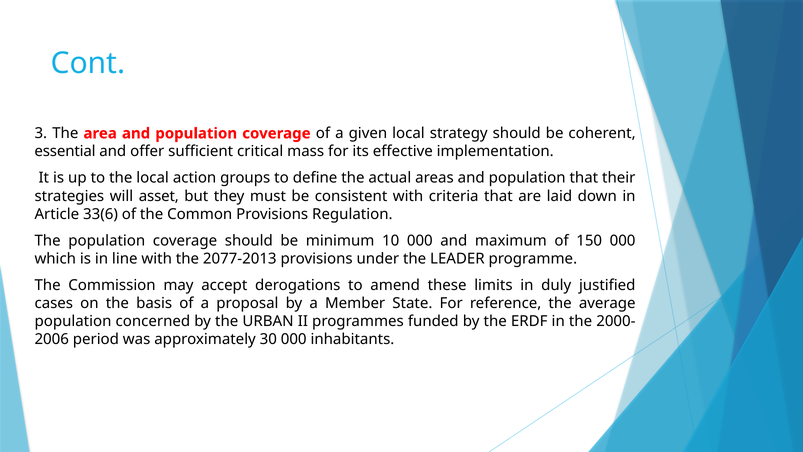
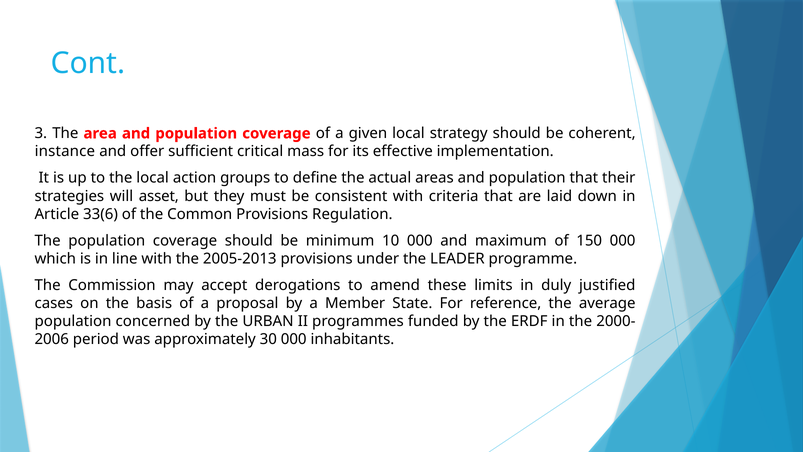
essential: essential -> instance
2077-2013: 2077-2013 -> 2005-2013
